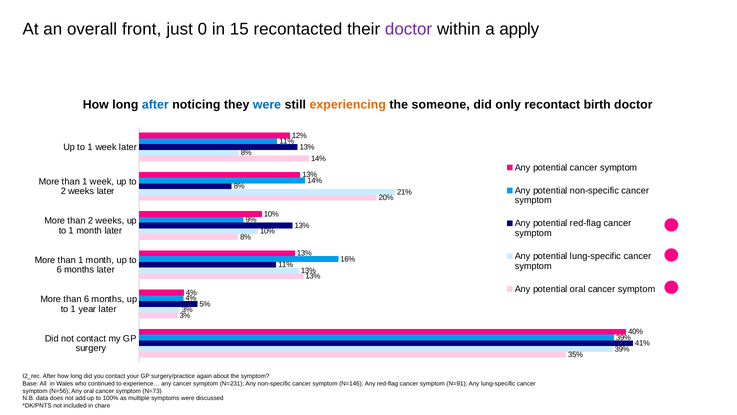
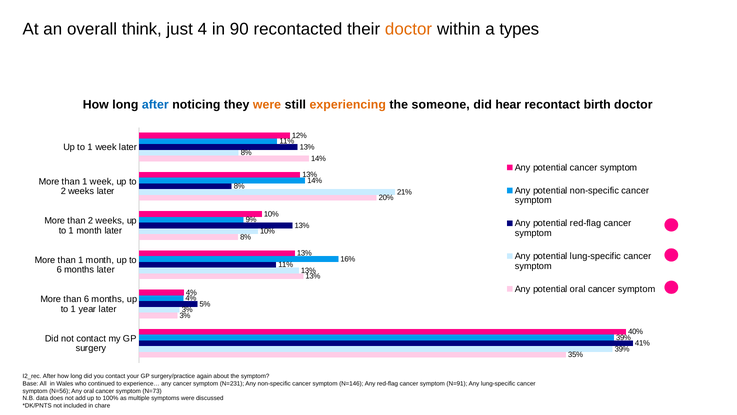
front: front -> think
0: 0 -> 4
15: 15 -> 90
doctor at (409, 29) colour: purple -> orange
apply: apply -> types
were at (267, 104) colour: blue -> orange
only: only -> hear
